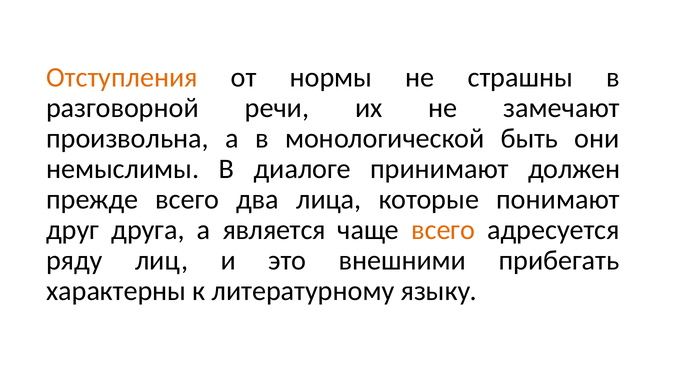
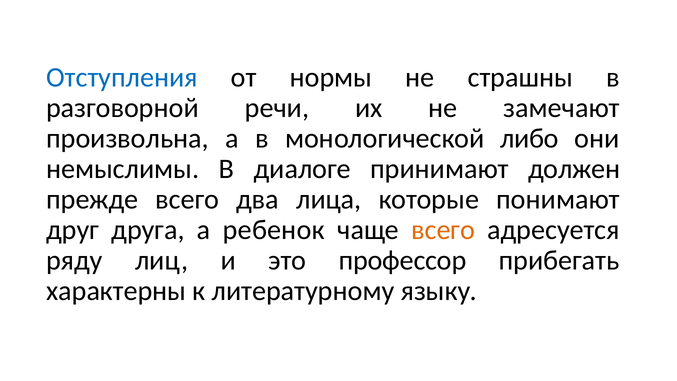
Отступления colour: orange -> blue
быть: быть -> либо
является: является -> ребенок
внешними: внешними -> профессор
